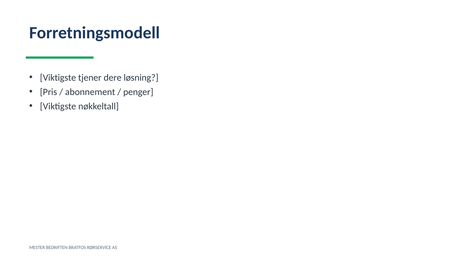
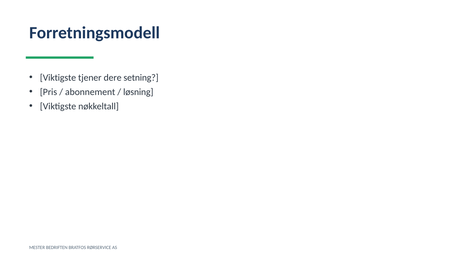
løsning: løsning -> setning
penger: penger -> løsning
